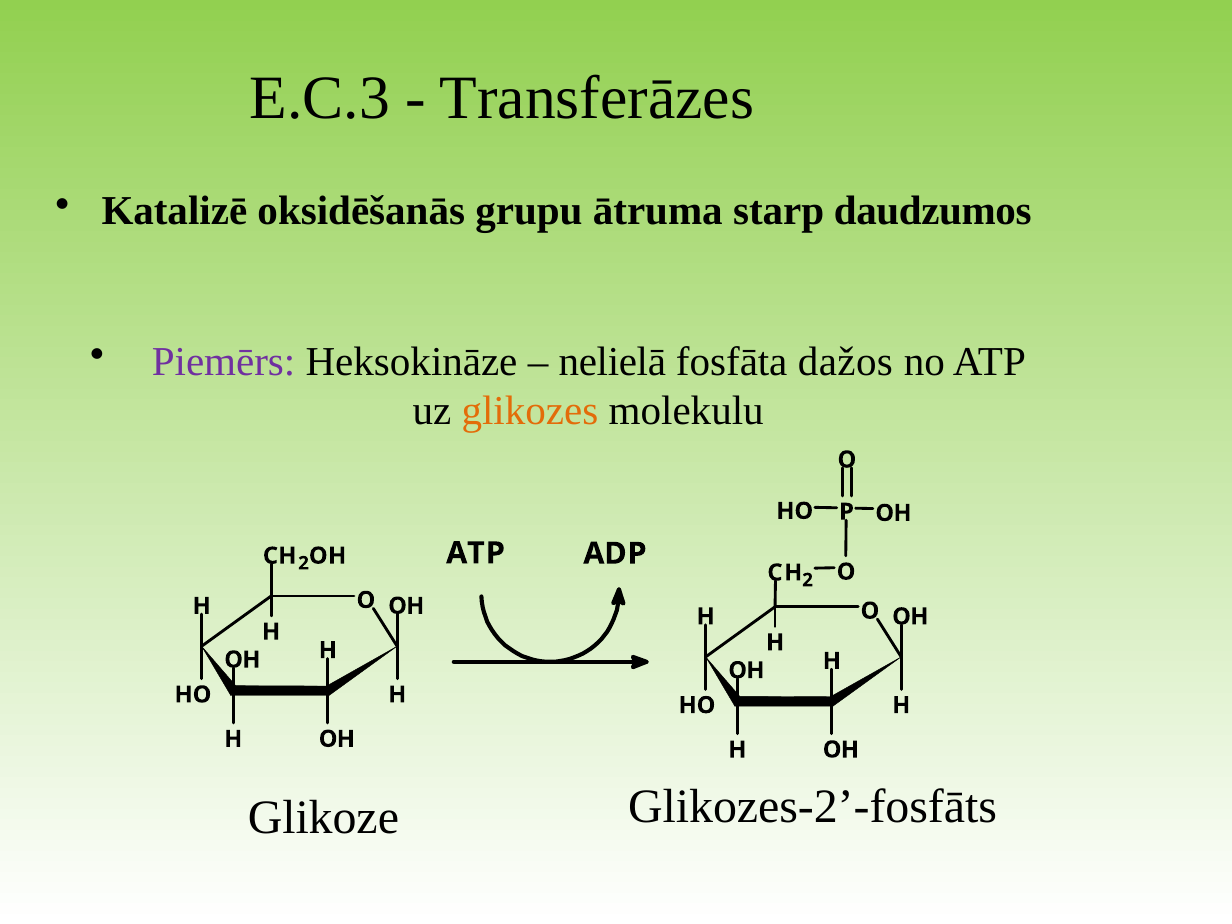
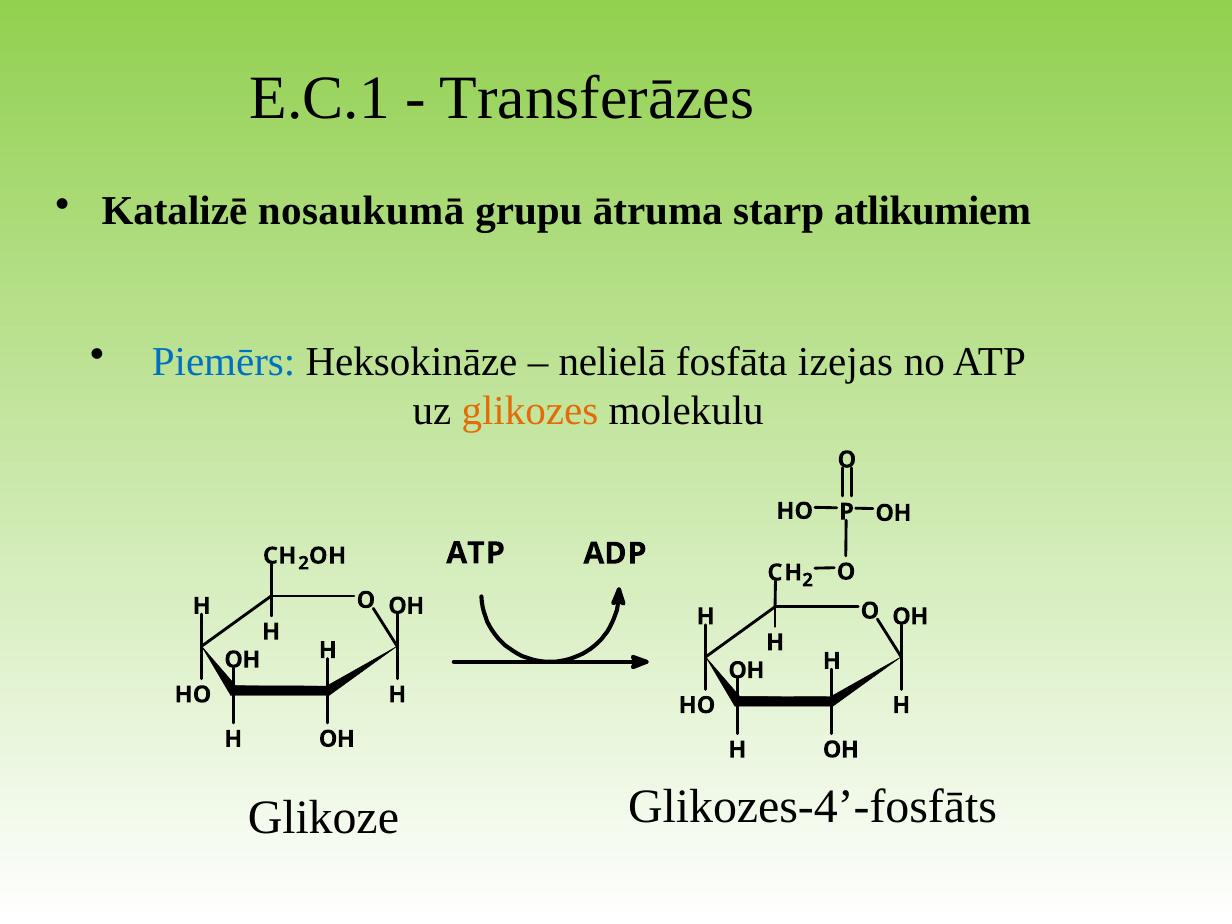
E.C.3: E.C.3 -> E.C.1
oksidēšanās: oksidēšanās -> nosaukumā
daudzumos: daudzumos -> atlikumiem
Piemērs colour: purple -> blue
dažos: dažos -> izejas
Glikozes-2’-fosfāts: Glikozes-2’-fosfāts -> Glikozes-4’-fosfāts
